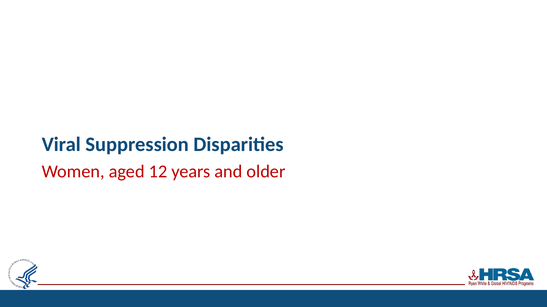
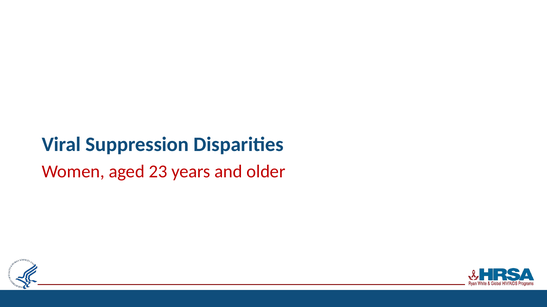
12: 12 -> 23
